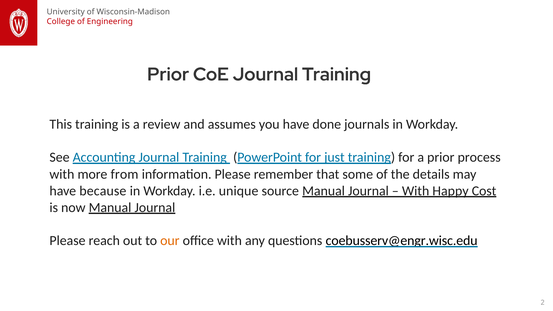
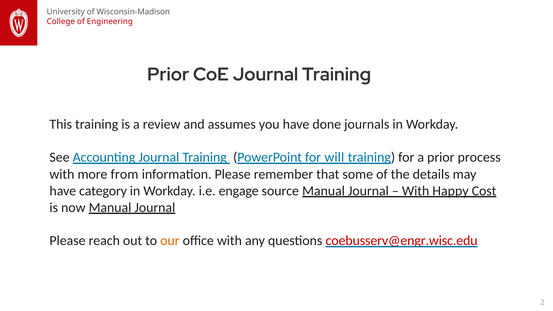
just: just -> will
because: because -> category
unique: unique -> engage
coebusserv@engr.wisc.edu colour: black -> red
